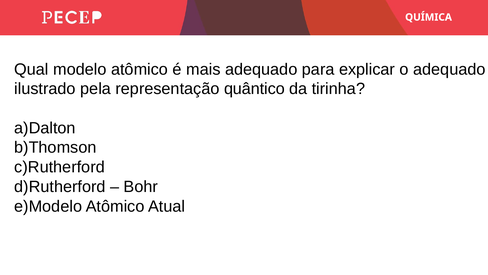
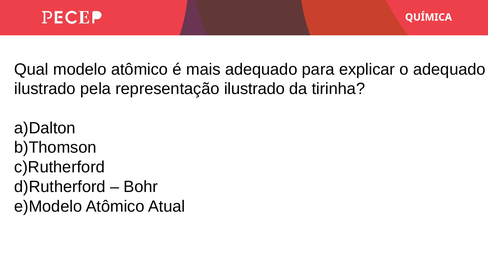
representação quântico: quântico -> ilustrado
